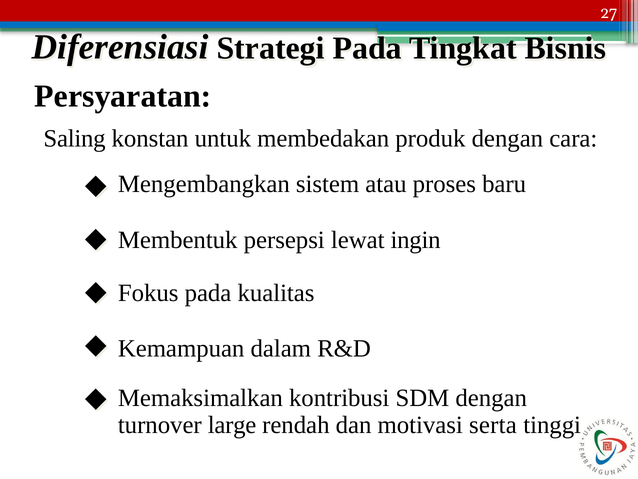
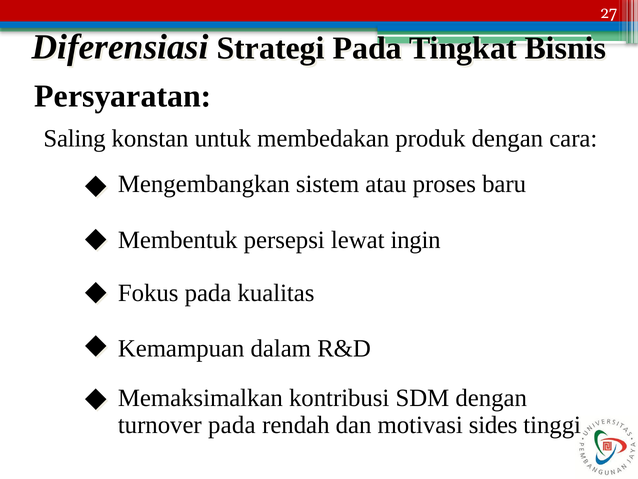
turnover large: large -> pada
serta: serta -> sides
